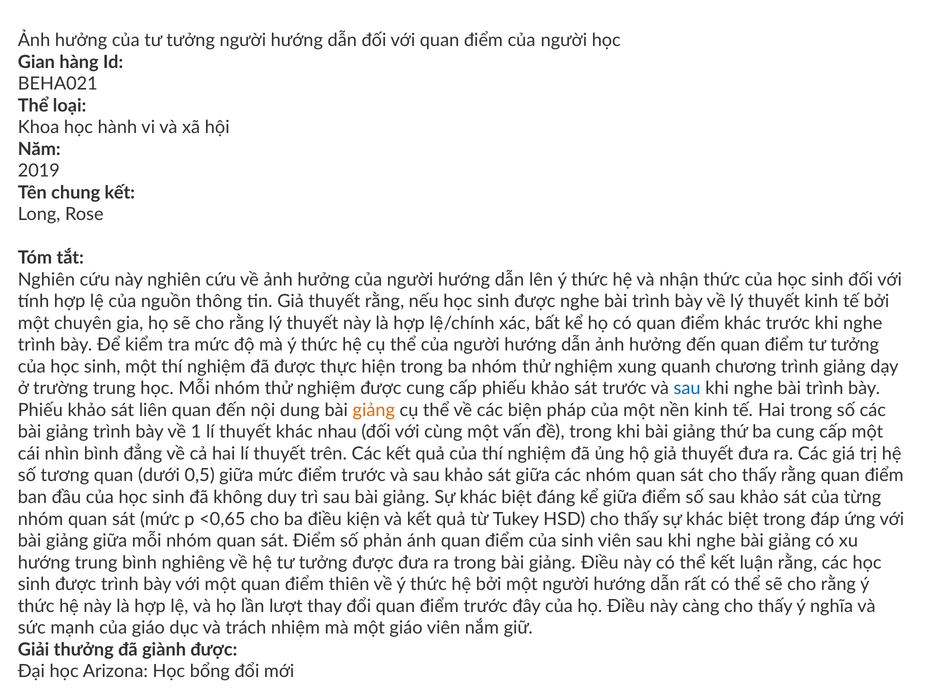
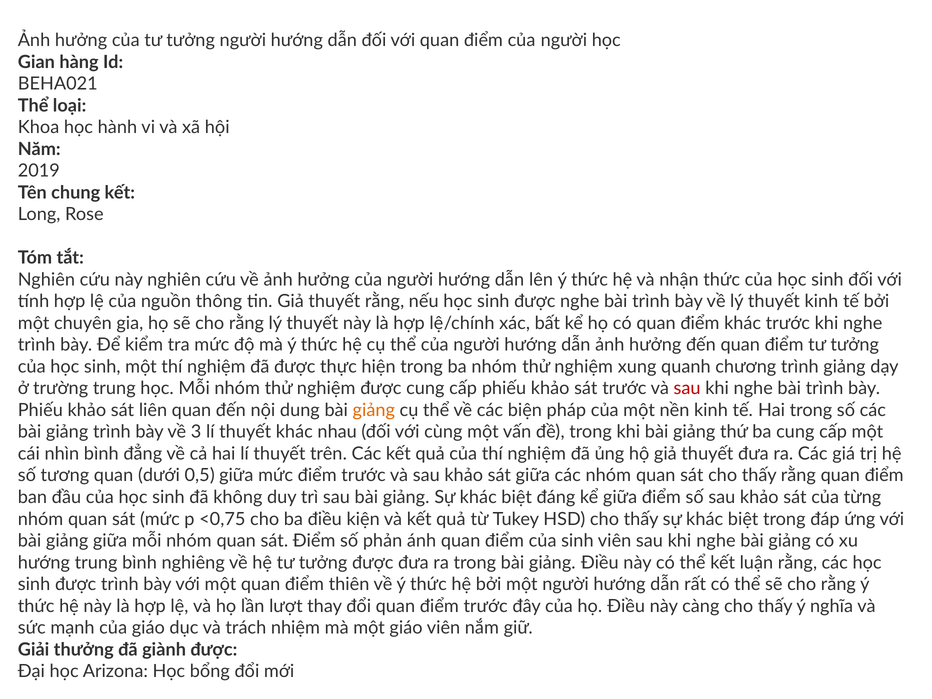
sau at (687, 388) colour: blue -> red
1: 1 -> 3
<0,65: <0,65 -> <0,75
